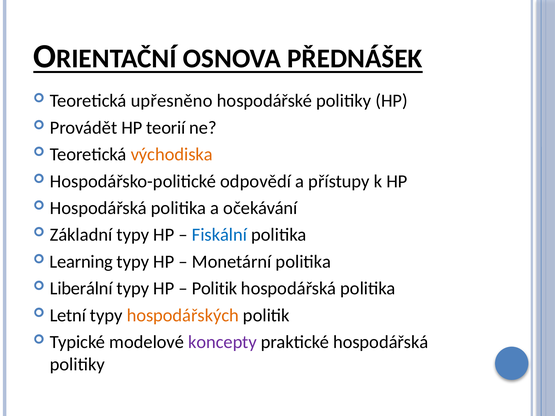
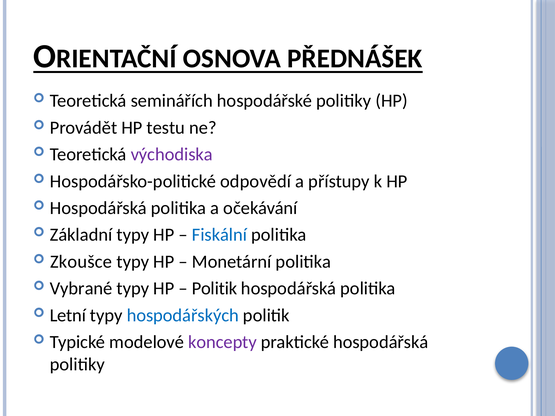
upřesněno: upřesněno -> seminářích
teorií: teorií -> testu
východiska colour: orange -> purple
Learning: Learning -> Zkoušce
Liberální: Liberální -> Vybrané
hospodářských colour: orange -> blue
